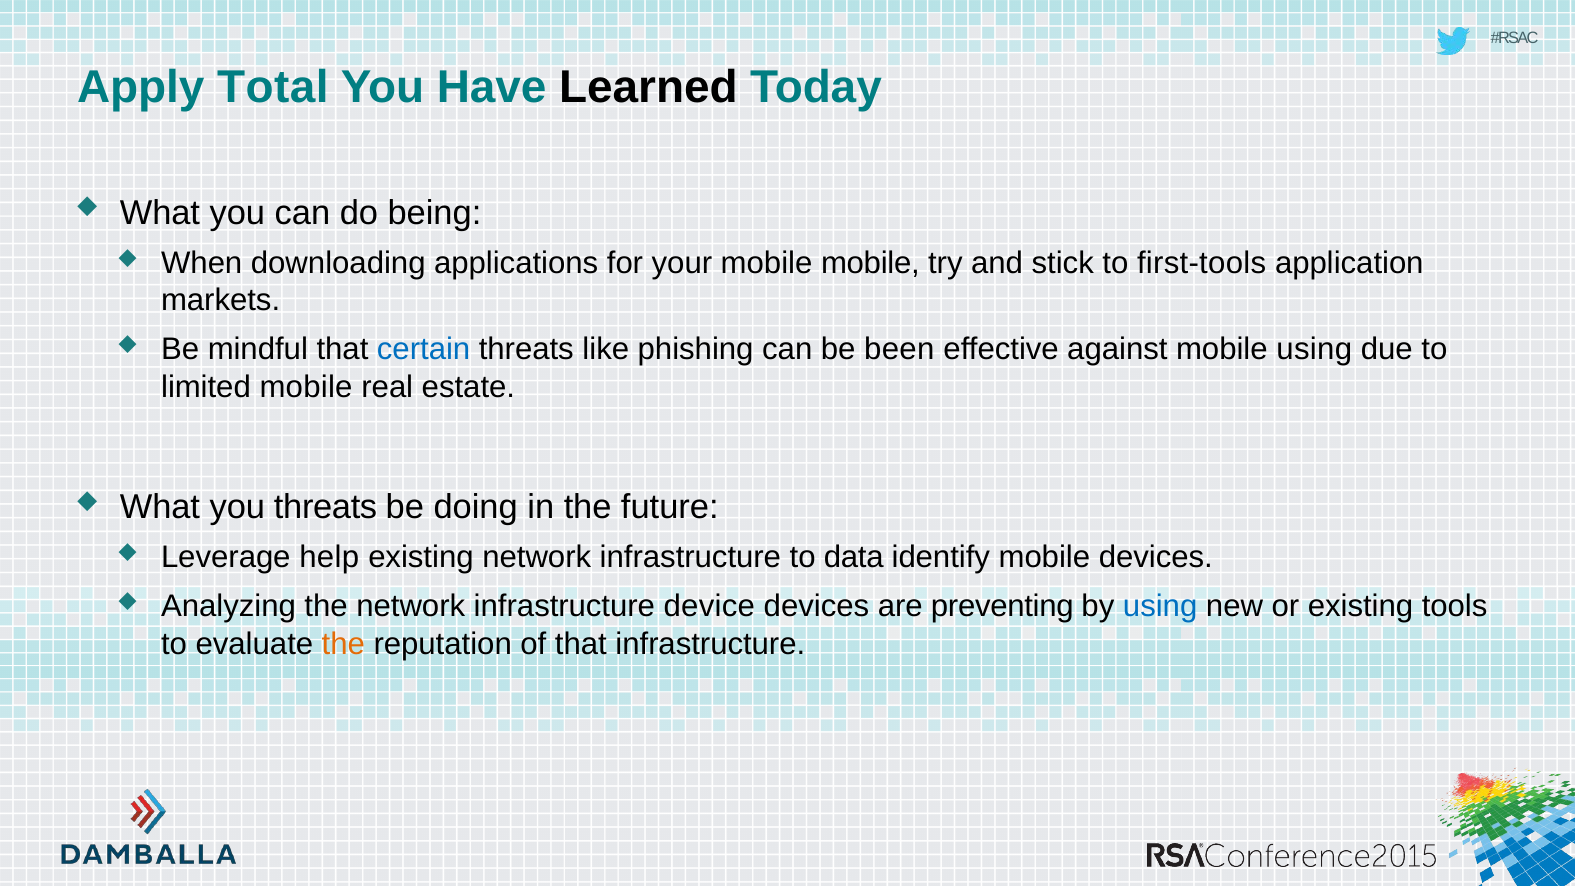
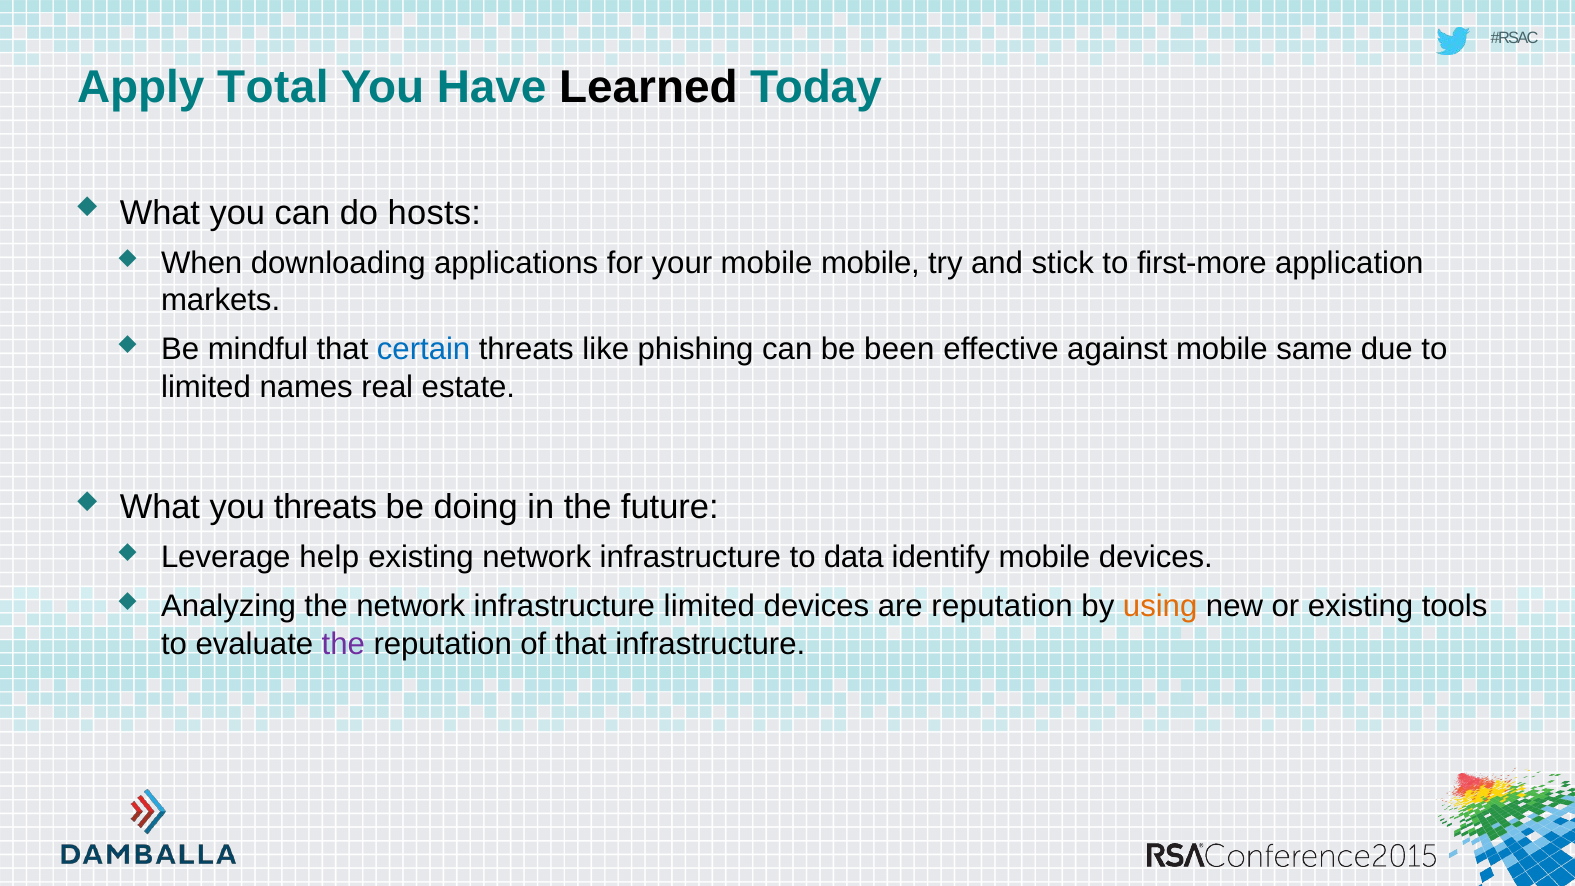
being: being -> hosts
first-tools: first-tools -> first-more
mobile using: using -> same
limited mobile: mobile -> names
infrastructure device: device -> limited
are preventing: preventing -> reputation
using at (1160, 606) colour: blue -> orange
the at (343, 644) colour: orange -> purple
